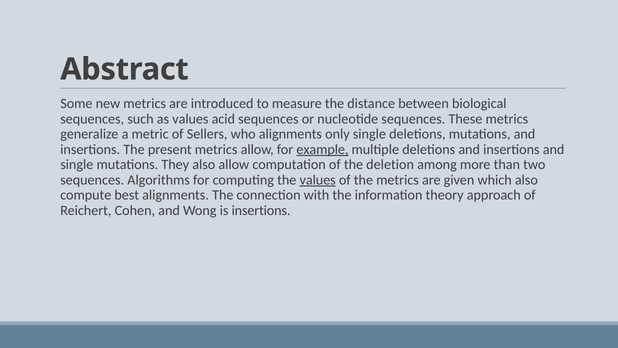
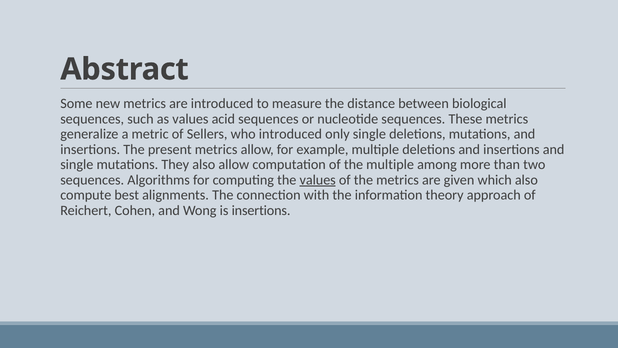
who alignments: alignments -> introduced
example underline: present -> none
the deletion: deletion -> multiple
